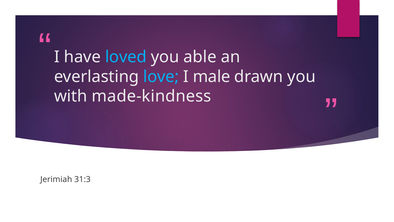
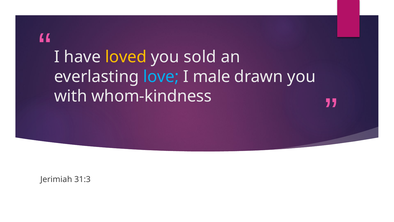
loved colour: light blue -> yellow
able: able -> sold
made-kindness: made-kindness -> whom-kindness
